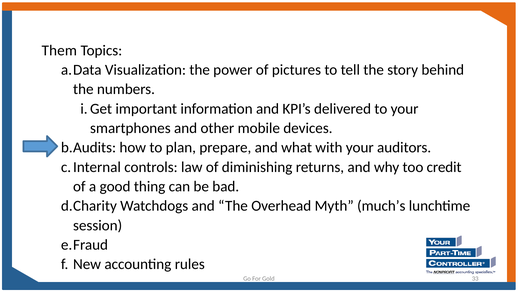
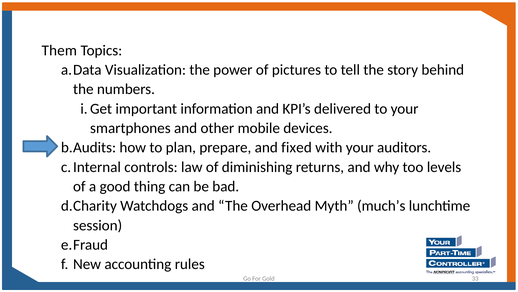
what: what -> fixed
credit: credit -> levels
